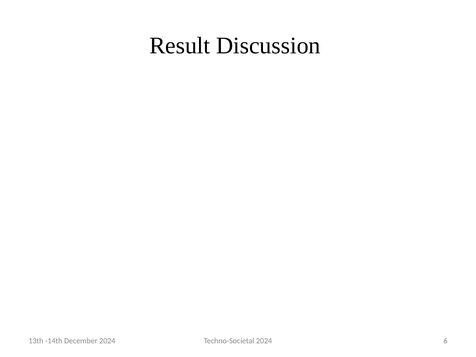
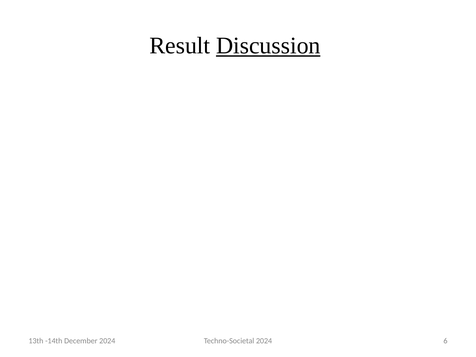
Discussion underline: none -> present
